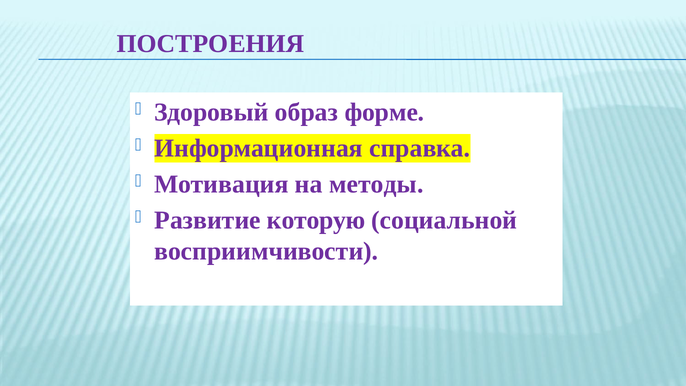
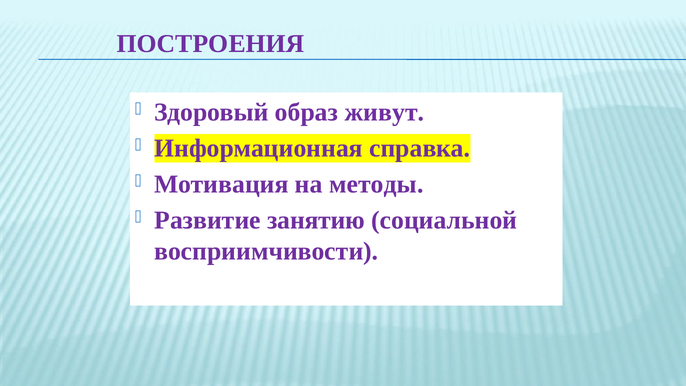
форме: форме -> живут
которую: которую -> занятию
